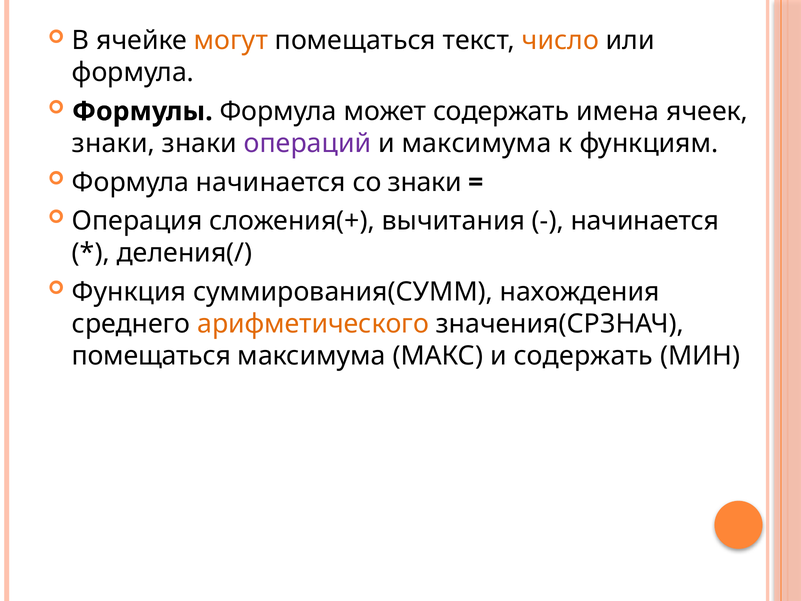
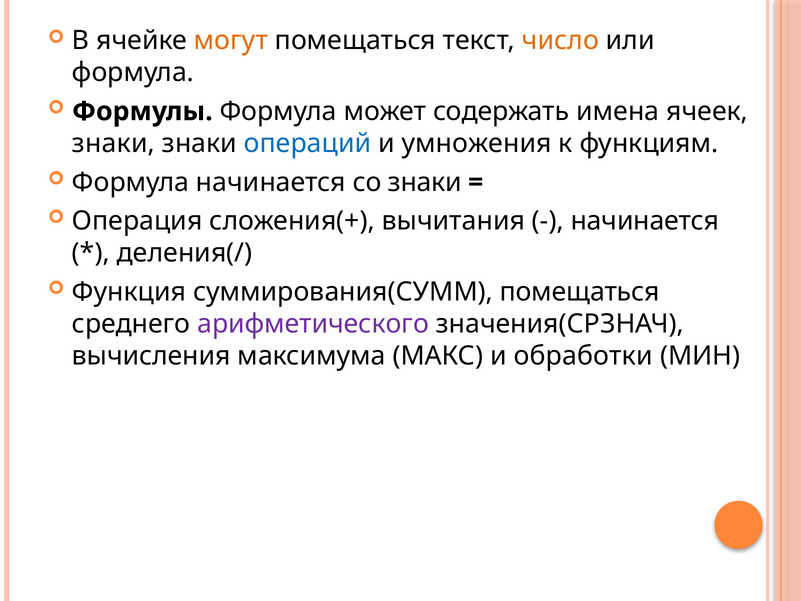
операций colour: purple -> blue
и максимума: максимума -> умножения
суммирования(СУММ нахождения: нахождения -> помещаться
арифметического colour: orange -> purple
помещаться at (151, 356): помещаться -> вычисления
и содержать: содержать -> обработки
